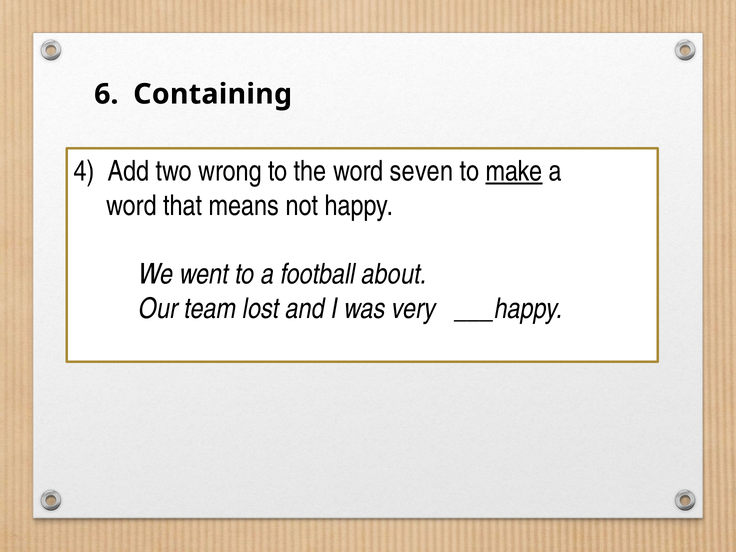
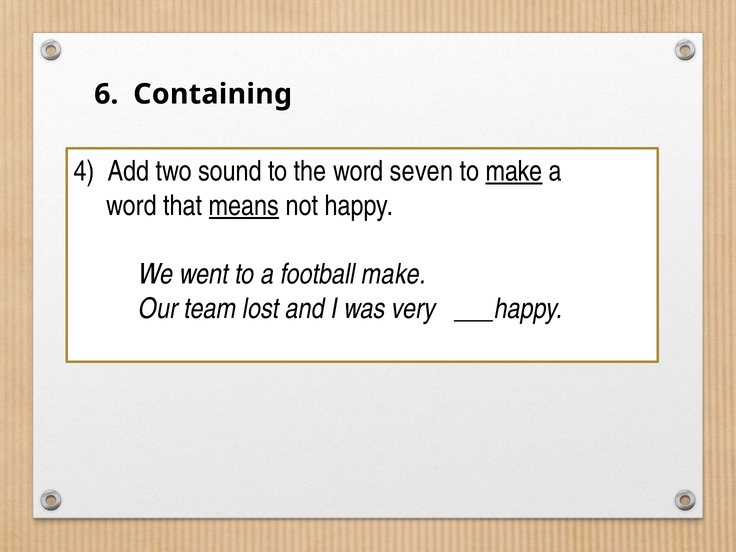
wrong: wrong -> sound
means underline: none -> present
football about: about -> make
